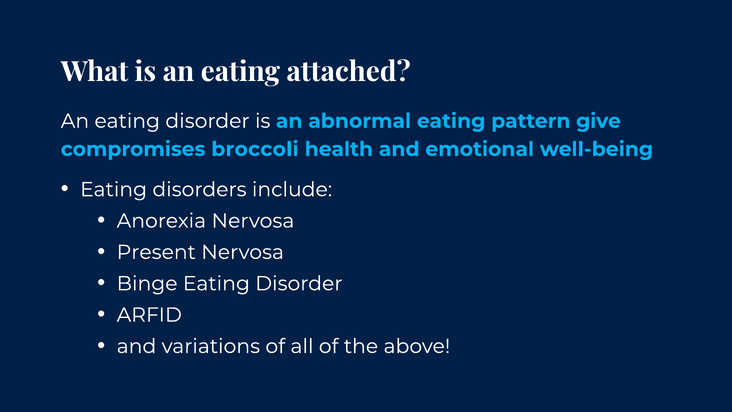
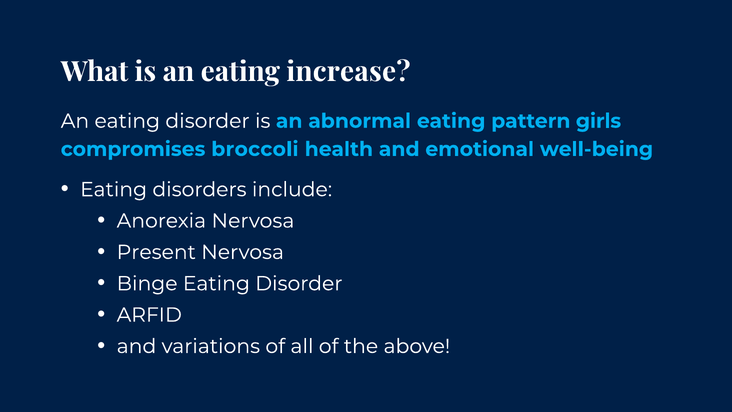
attached: attached -> increase
give: give -> girls
